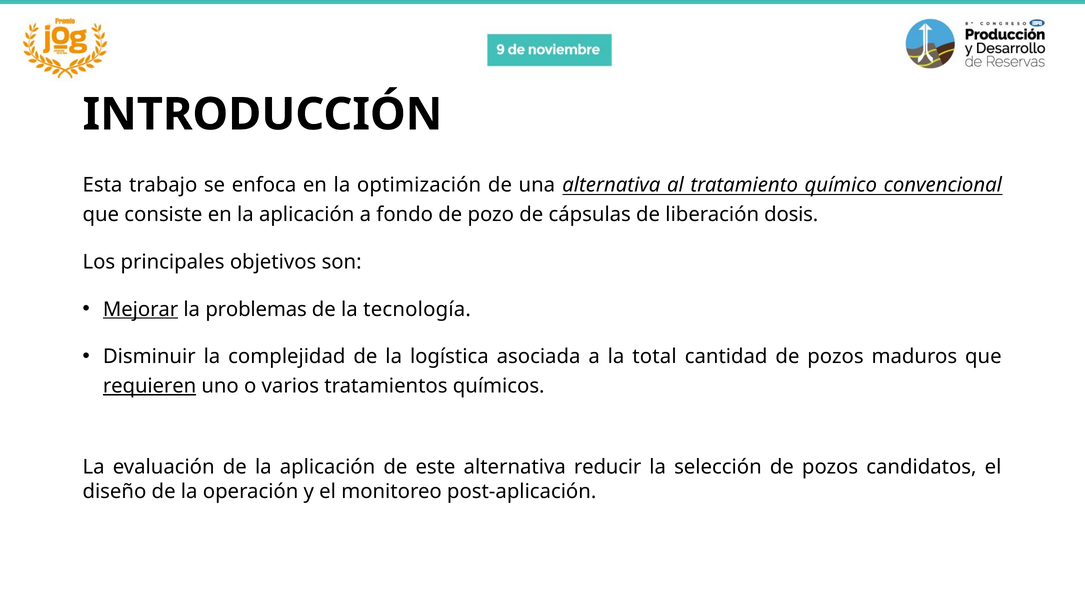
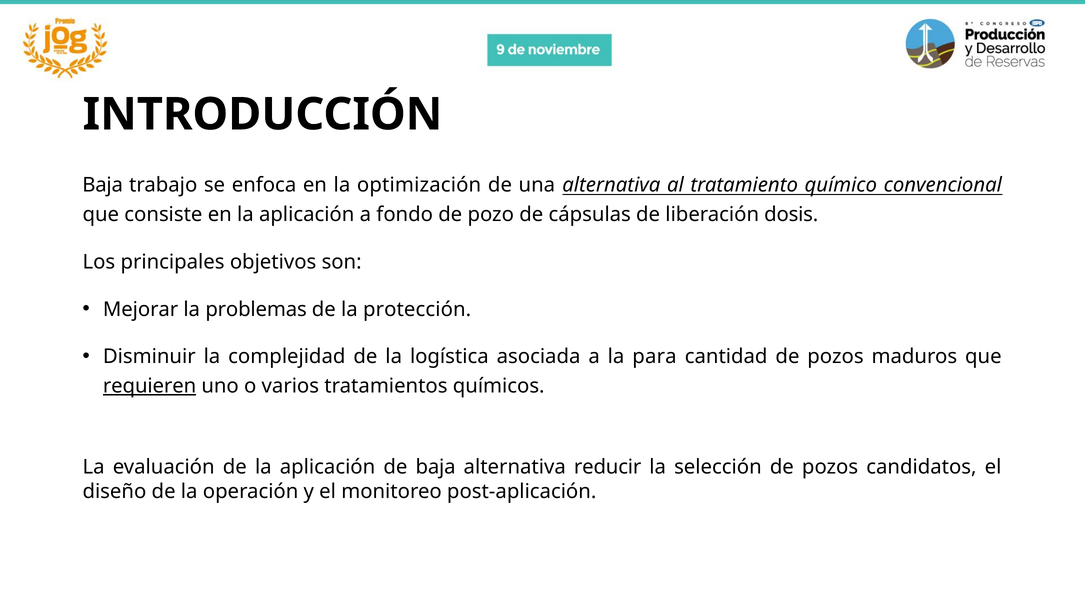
Esta at (102, 185): Esta -> Baja
Mejorar underline: present -> none
tecnología: tecnología -> protección
total: total -> para
de este: este -> baja
